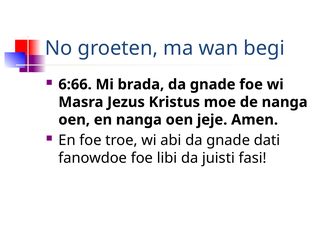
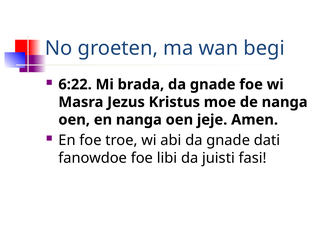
6:66: 6:66 -> 6:22
